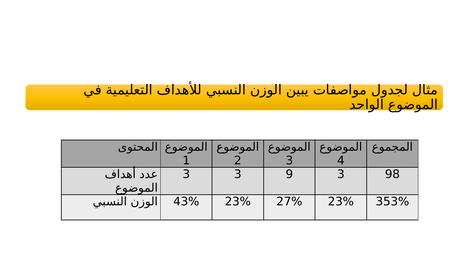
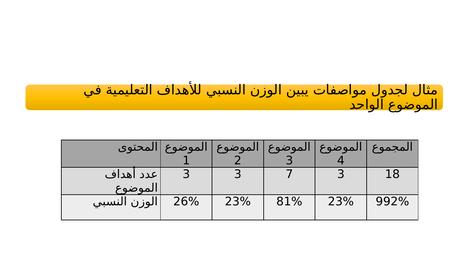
9: 9 -> 7
98: 98 -> 18
43%: 43% -> 26%
27%: 27% -> 81%
353%: 353% -> 992%
